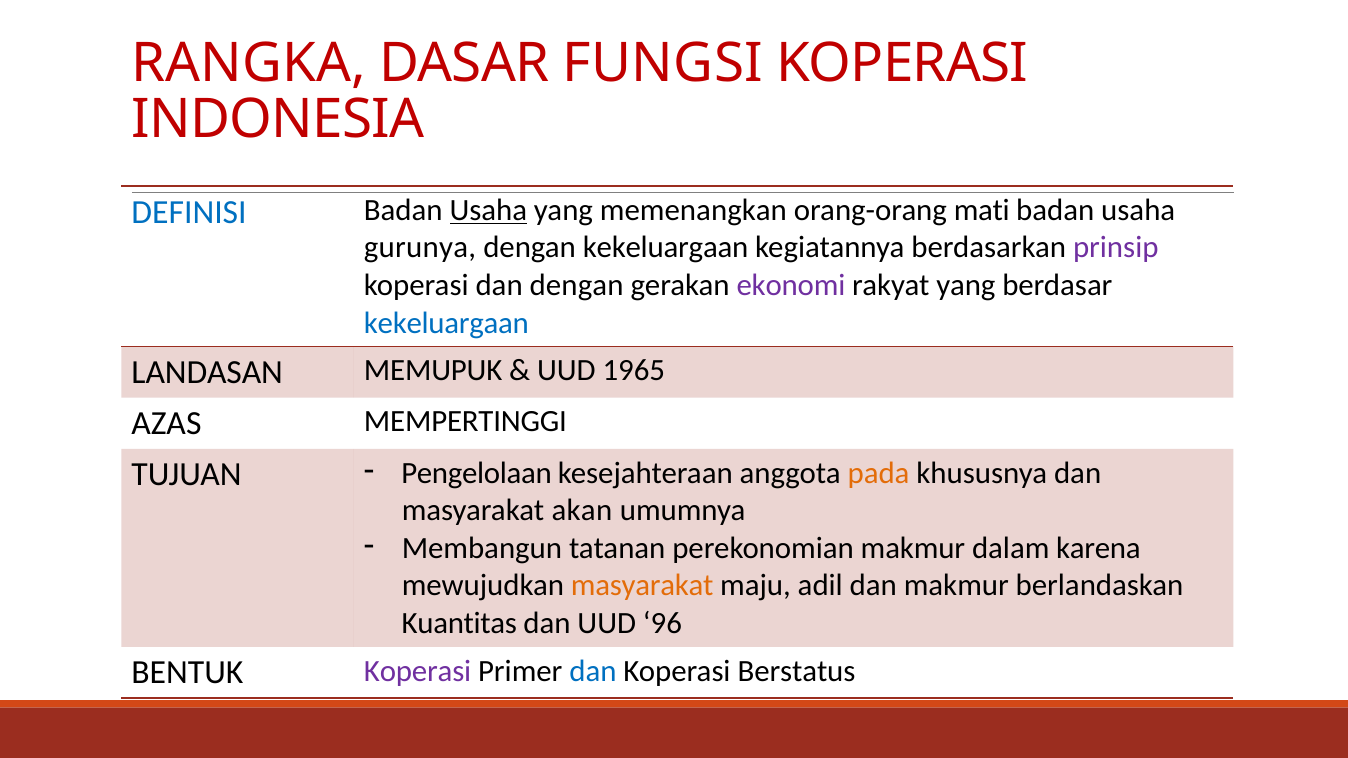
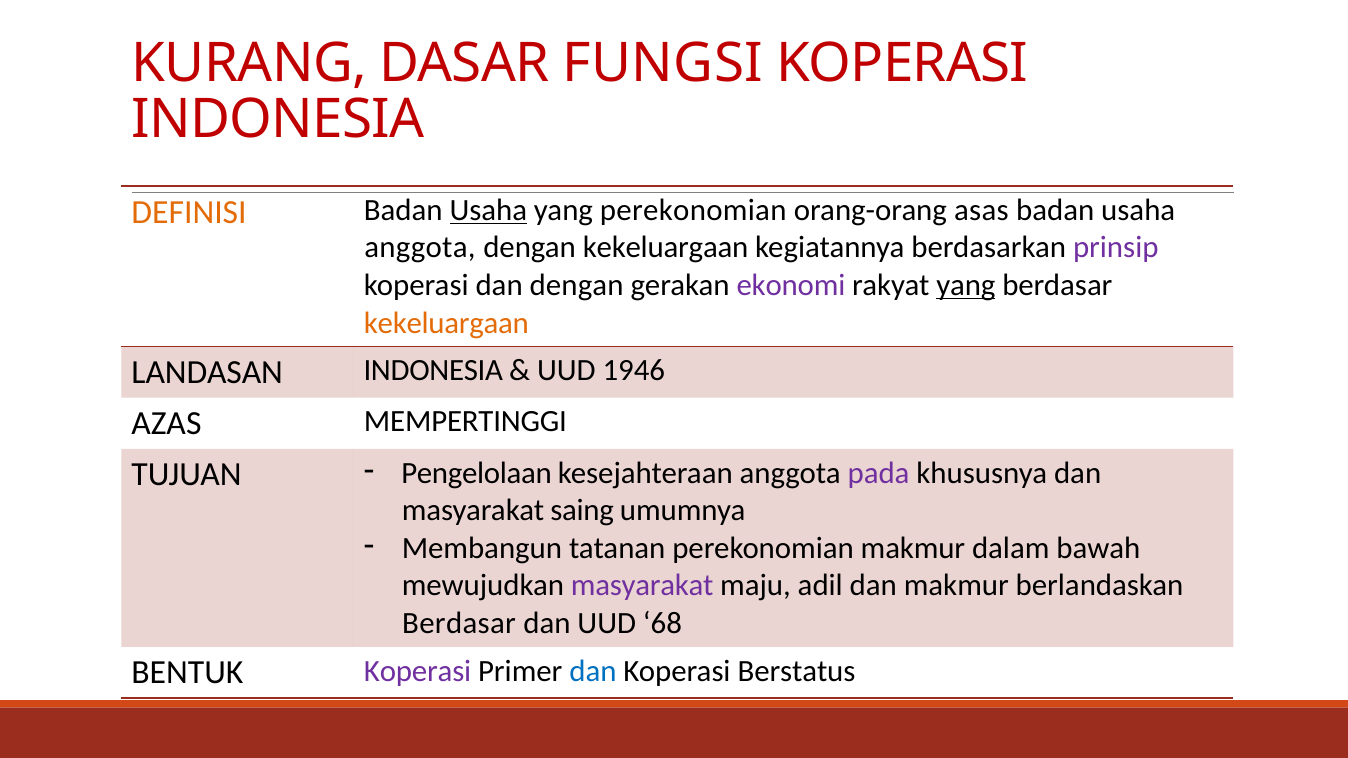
RANGKA: RANGKA -> KURANG
DEFINISI colour: blue -> orange
yang memenangkan: memenangkan -> perekonomian
mati: mati -> asas
gurunya at (420, 248): gurunya -> anggota
yang at (966, 285) underline: none -> present
kekeluargaan at (446, 323) colour: blue -> orange
LANDASAN MEMUPUK: MEMUPUK -> INDONESIA
1965: 1965 -> 1946
pada colour: orange -> purple
akan: akan -> saing
karena: karena -> bawah
masyarakat at (642, 586) colour: orange -> purple
Kuantitas at (459, 624): Kuantitas -> Berdasar
96: 96 -> 68
